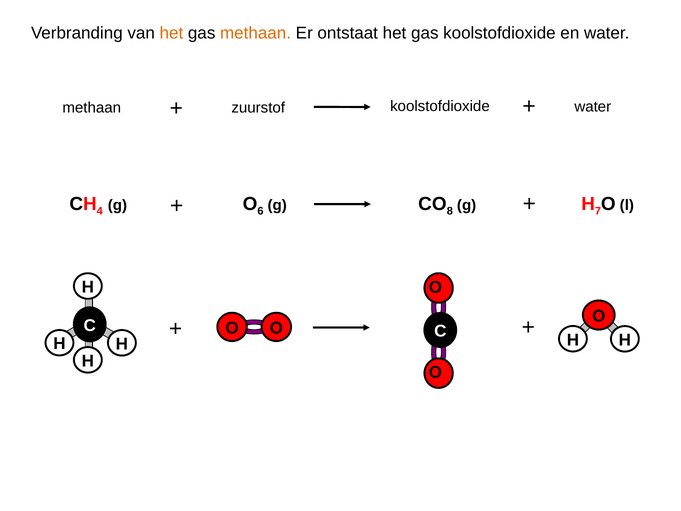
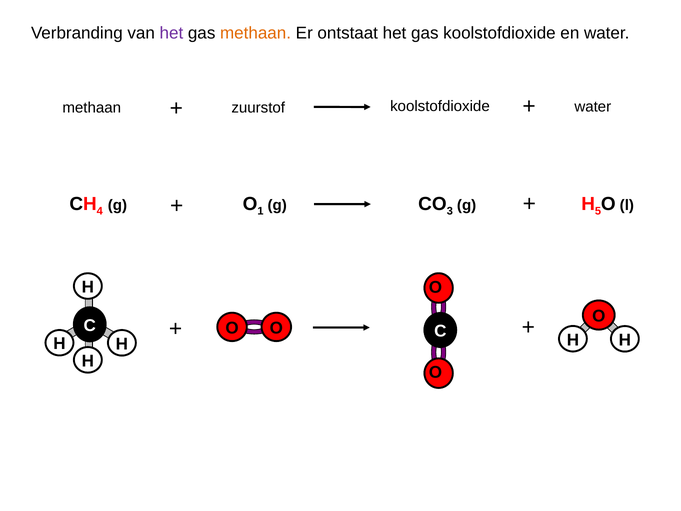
het at (171, 33) colour: orange -> purple
6: 6 -> 1
8: 8 -> 3
7: 7 -> 5
